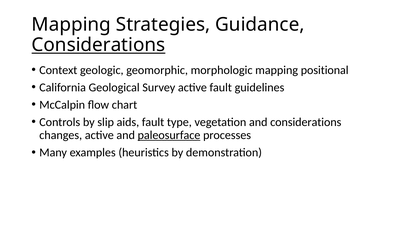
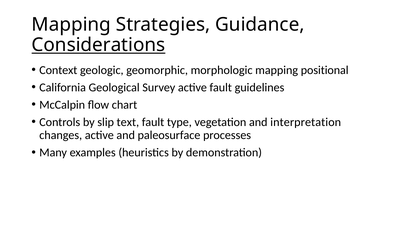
aids: aids -> text
and considerations: considerations -> interpretation
paleosurface underline: present -> none
